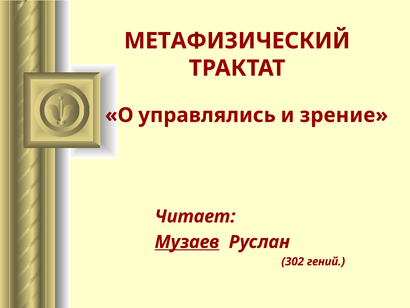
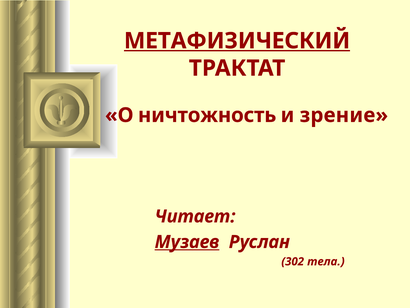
МЕТАФИЗИЧЕСКИЙ underline: none -> present
управлялись: управлялись -> ничтожность
гений: гений -> тела
